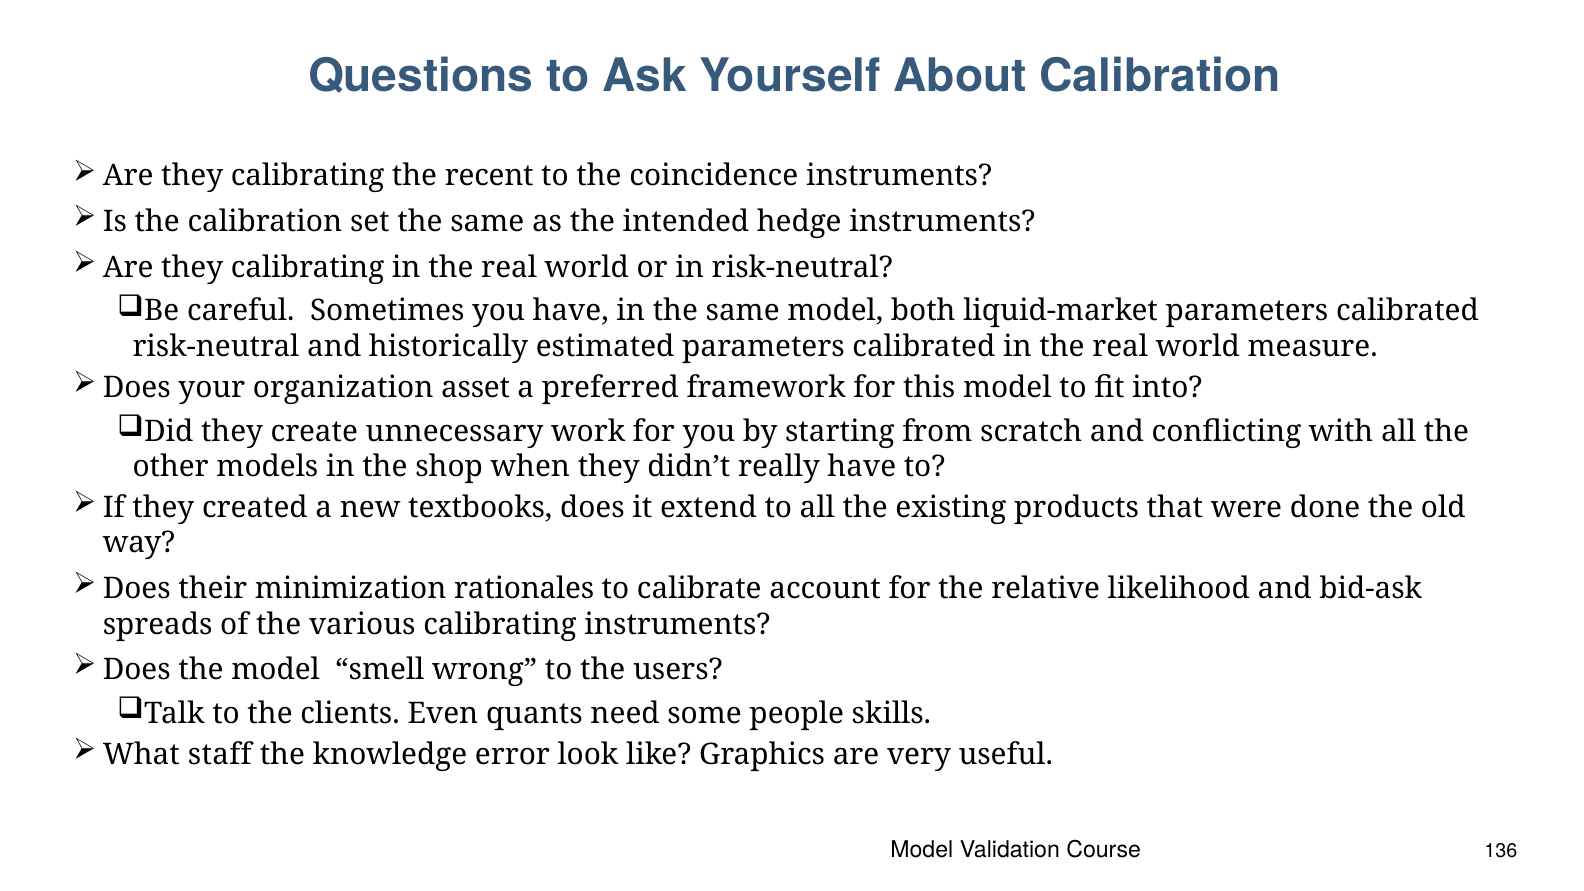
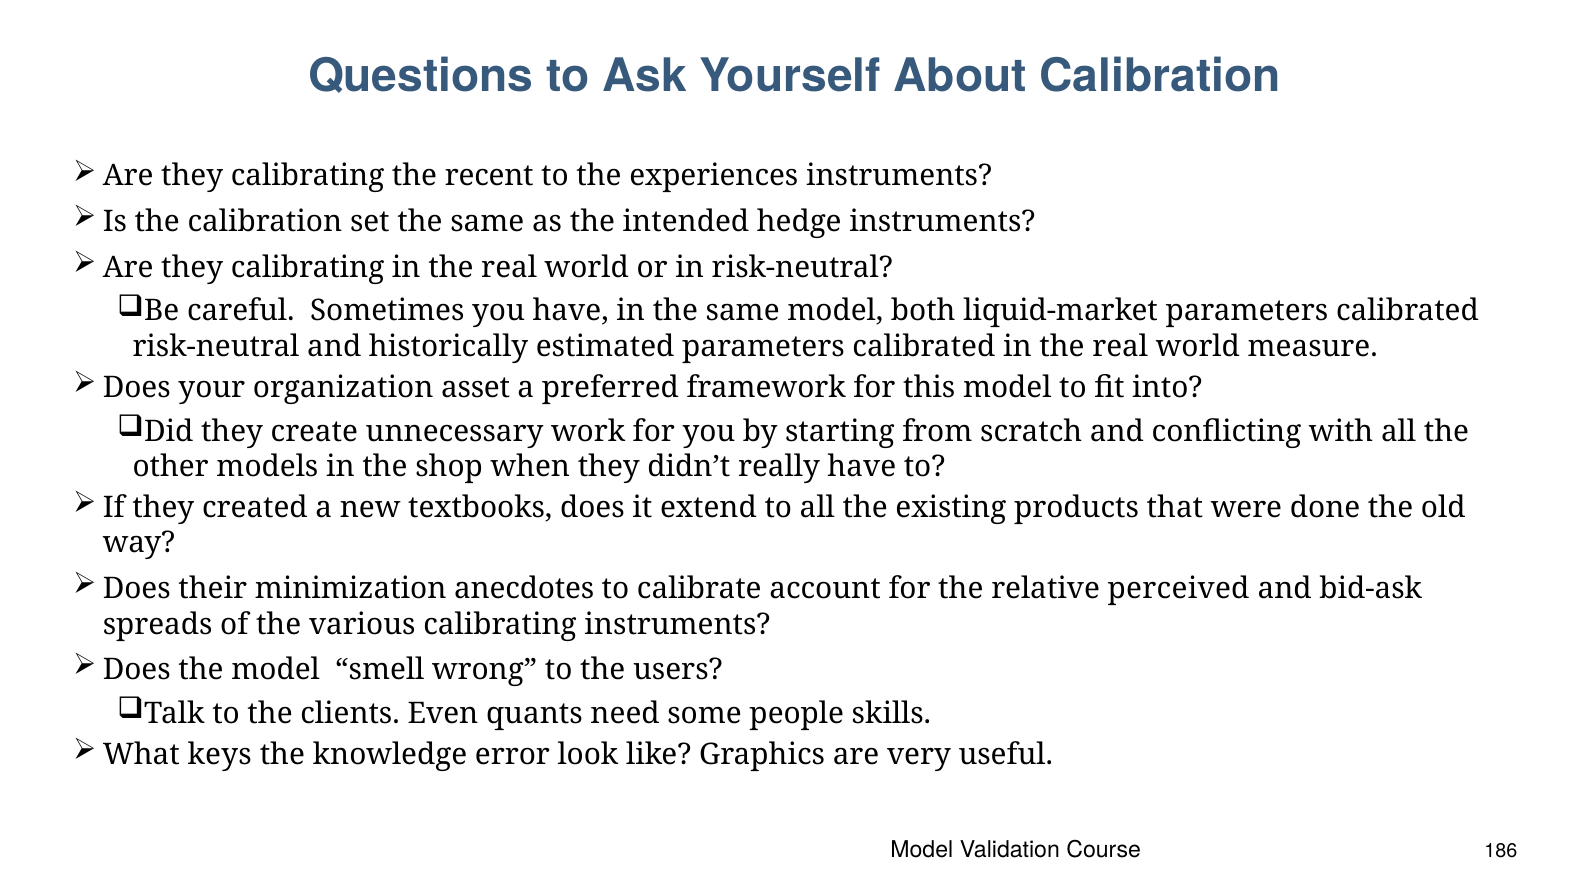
coincidence: coincidence -> experiences
rationales: rationales -> anecdotes
likelihood: likelihood -> perceived
staff: staff -> keys
136: 136 -> 186
